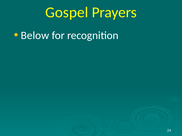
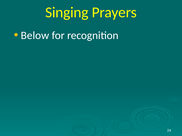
Gospel: Gospel -> Singing
